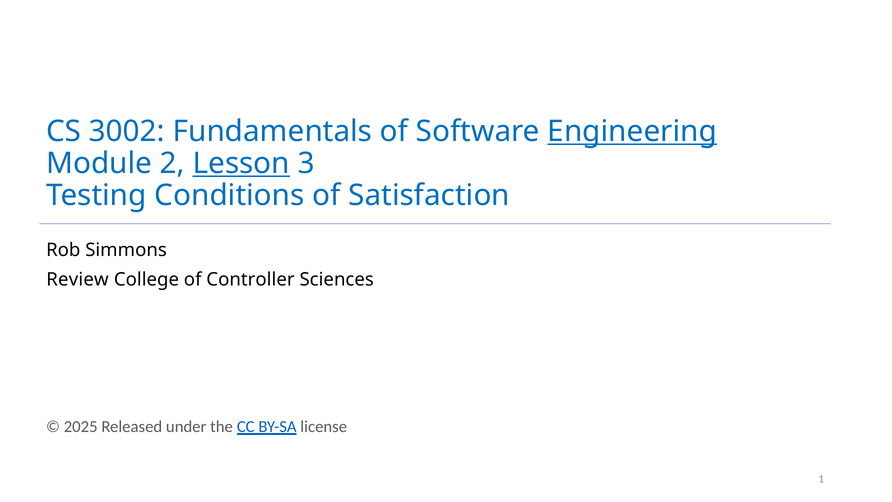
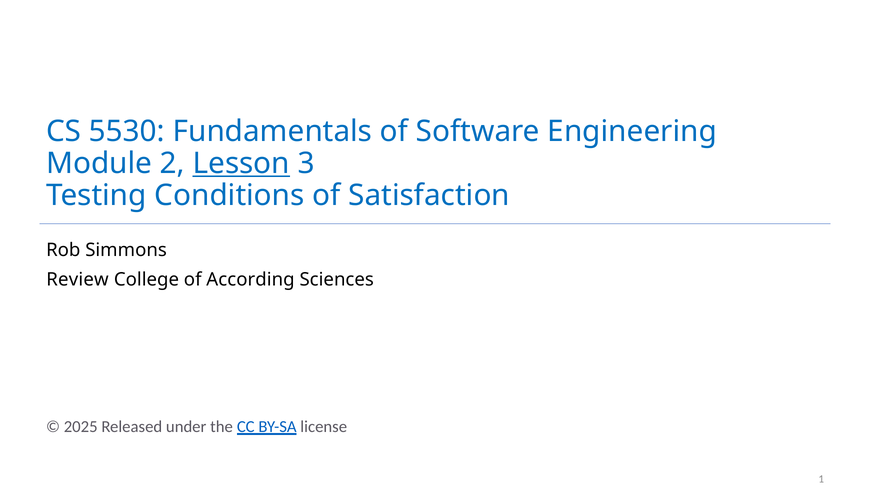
3002: 3002 -> 5530
Engineering underline: present -> none
Controller: Controller -> According
